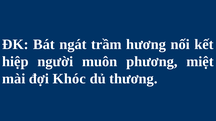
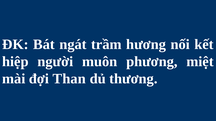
Khóc: Khóc -> Than
